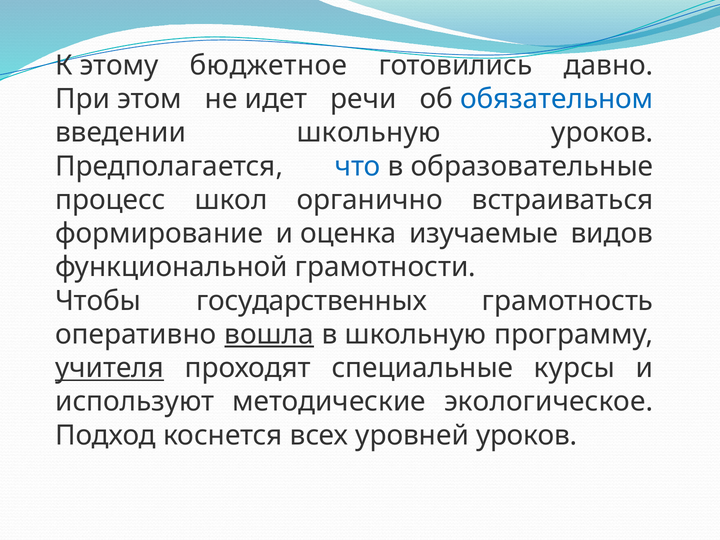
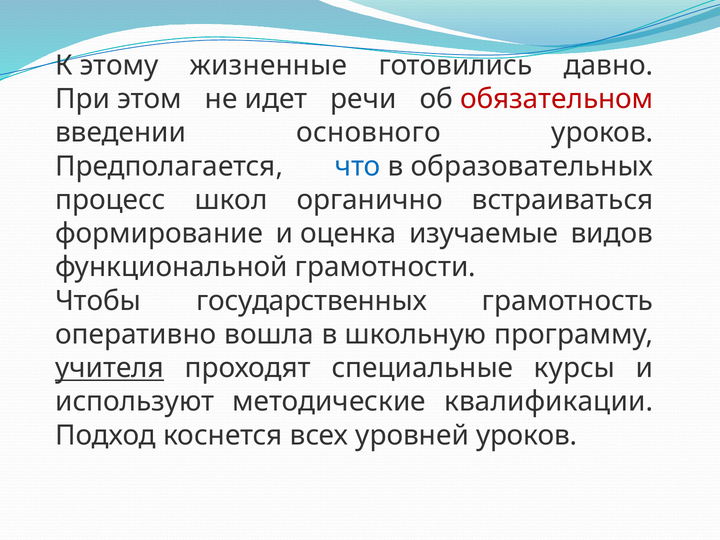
бюджетное: бюджетное -> жизненные
обязательном colour: blue -> red
введении школьную: школьную -> основного
образовательные: образовательные -> образовательных
вошла underline: present -> none
экологическое: экологическое -> квалификации
